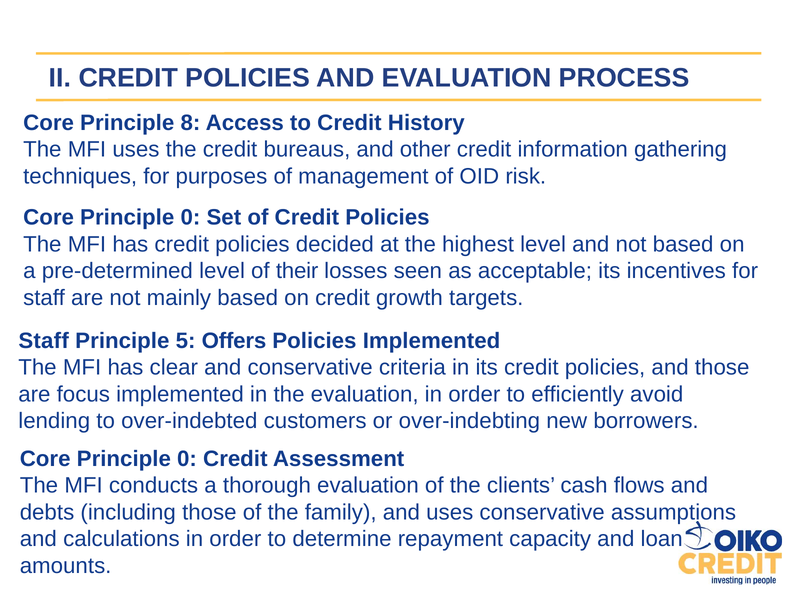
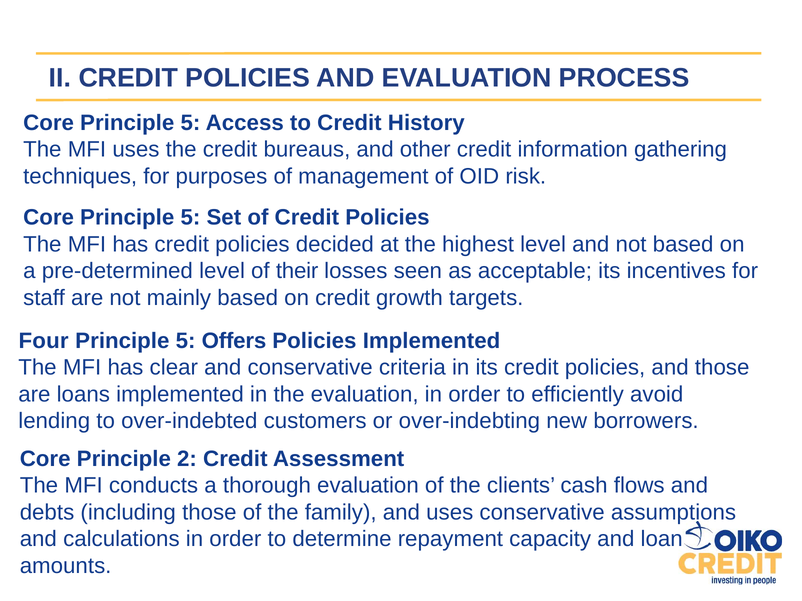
8 at (190, 123): 8 -> 5
0 at (190, 218): 0 -> 5
Staff at (44, 341): Staff -> Four
focus: focus -> loans
0 at (187, 459): 0 -> 2
